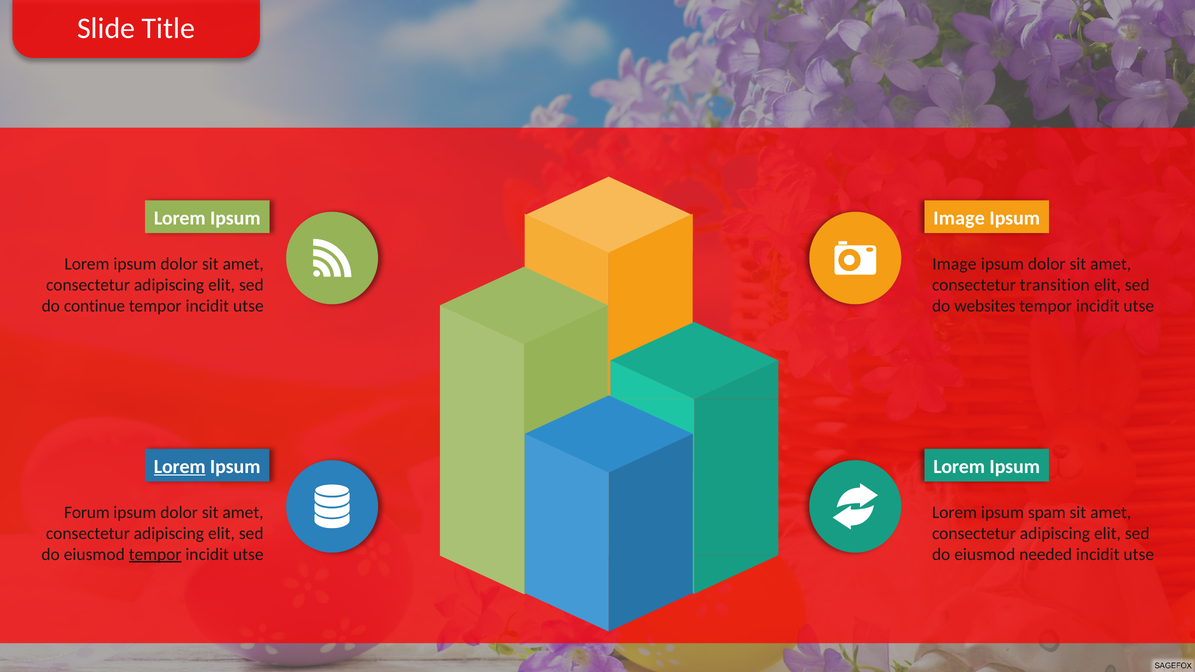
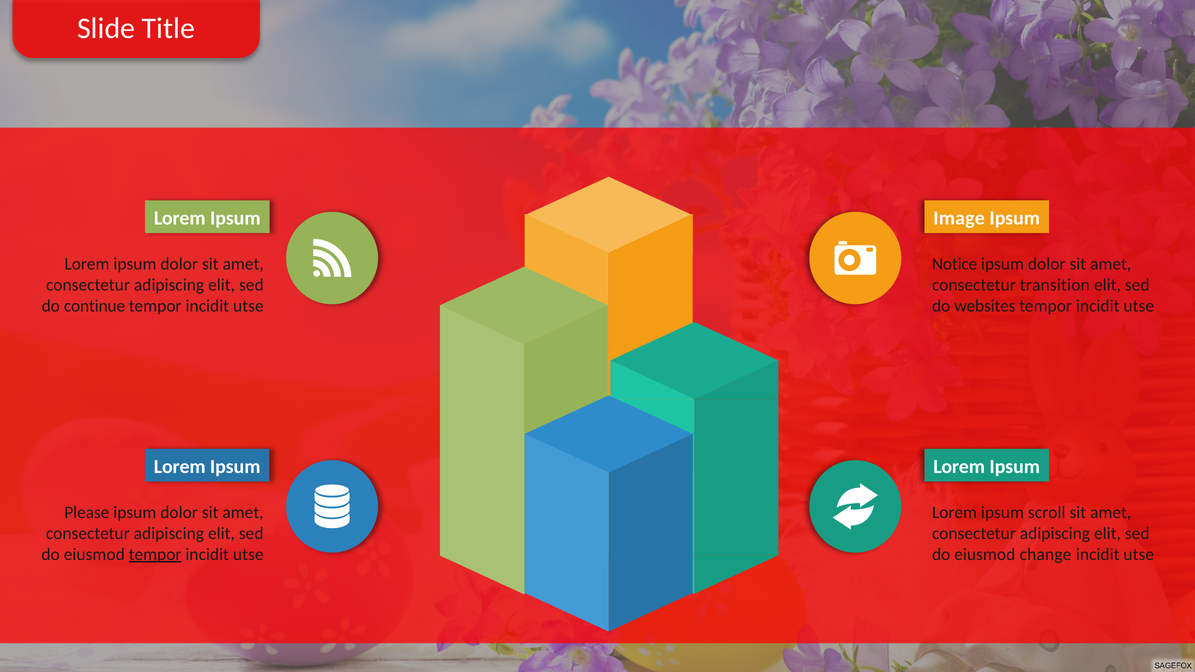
Image at (954, 264): Image -> Notice
Lorem at (180, 467) underline: present -> none
Forum: Forum -> Please
spam: spam -> scroll
needed: needed -> change
